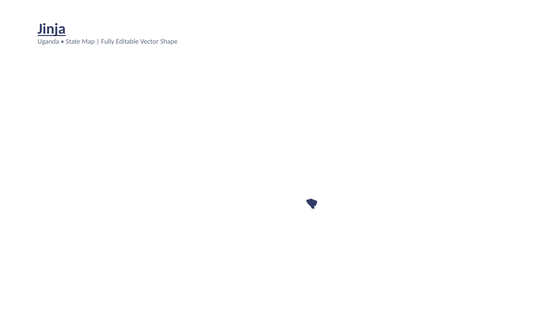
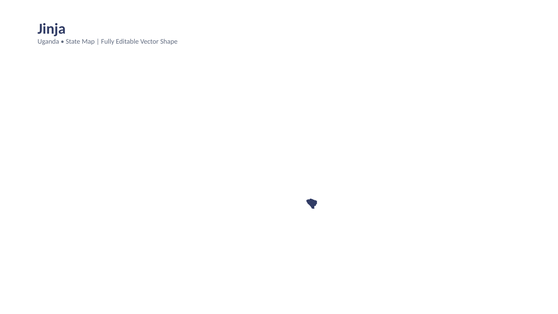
Jinja underline: present -> none
